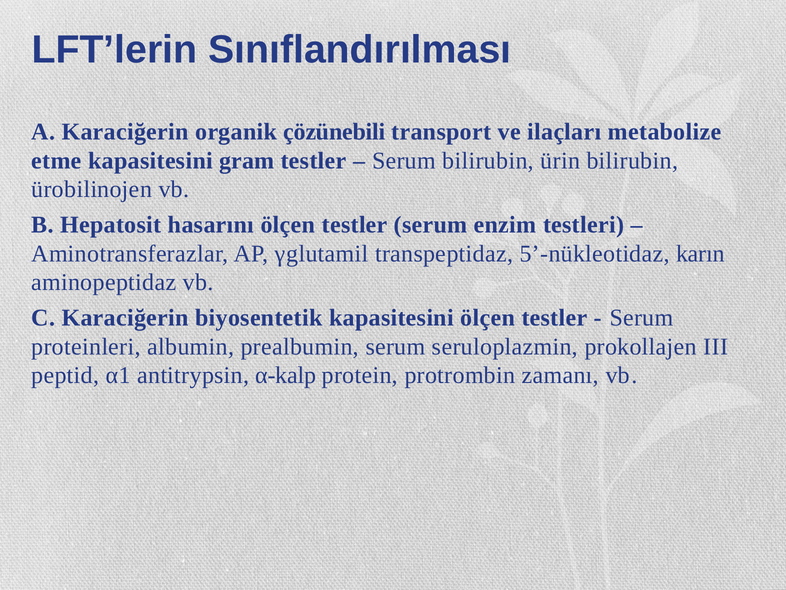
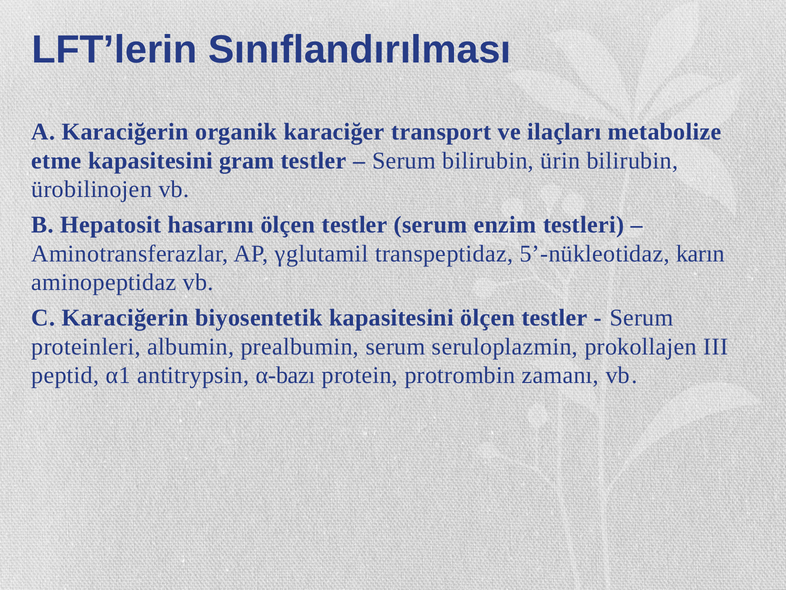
çözünebili: çözünebili -> karaciğer
α-kalp: α-kalp -> α-bazı
